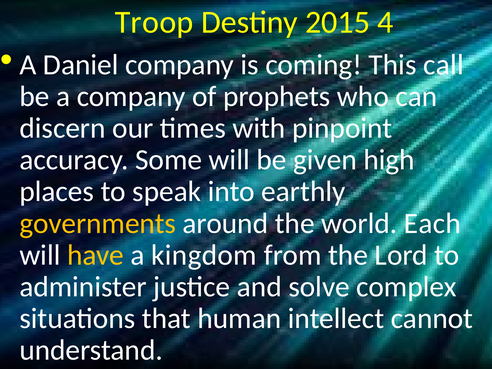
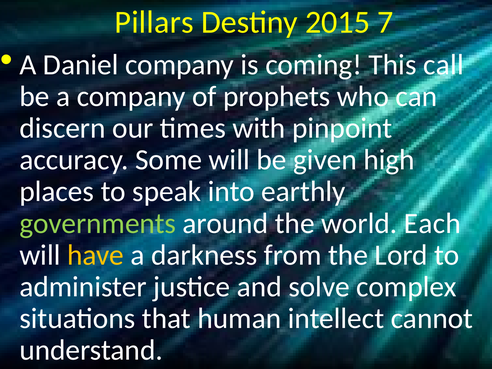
Troop: Troop -> Pillars
4: 4 -> 7
governments colour: yellow -> light green
kingdom: kingdom -> darkness
